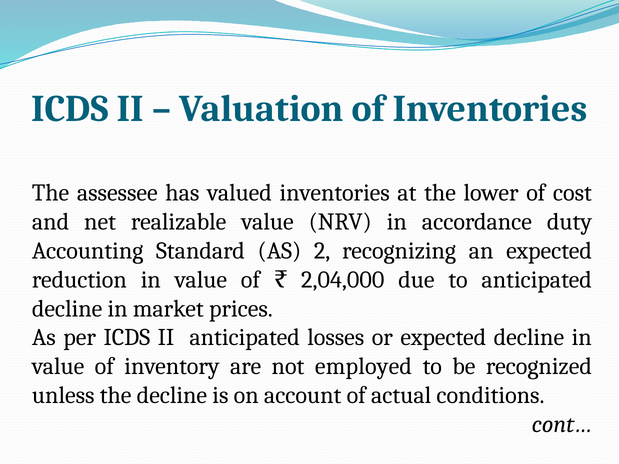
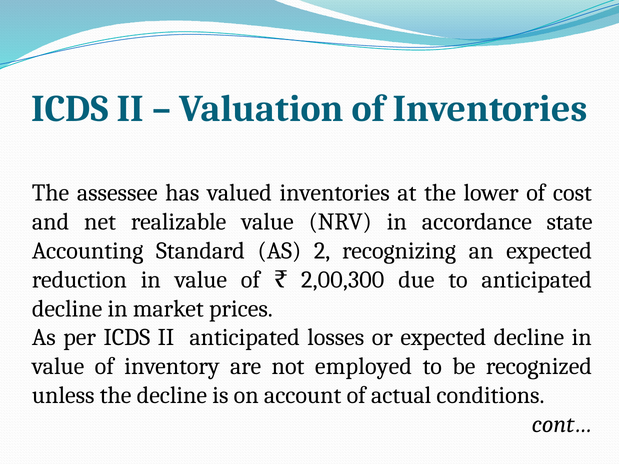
duty: duty -> state
2,04,000: 2,04,000 -> 2,00,300
